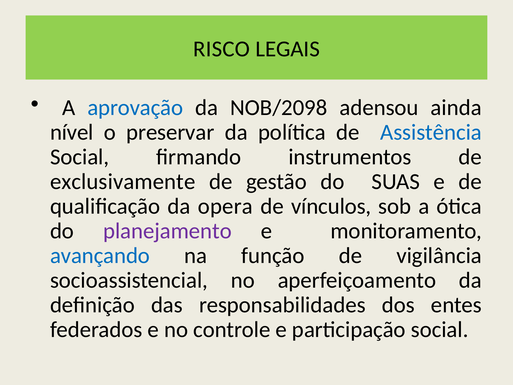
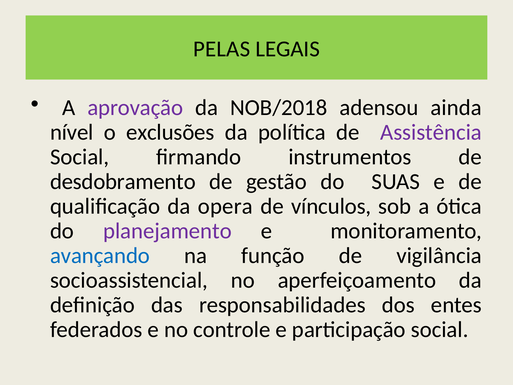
RISCO: RISCO -> PELAS
aprovação colour: blue -> purple
NOB/2098: NOB/2098 -> NOB/2018
preservar: preservar -> exclusões
Assistência colour: blue -> purple
exclusivamente: exclusivamente -> desdobramento
